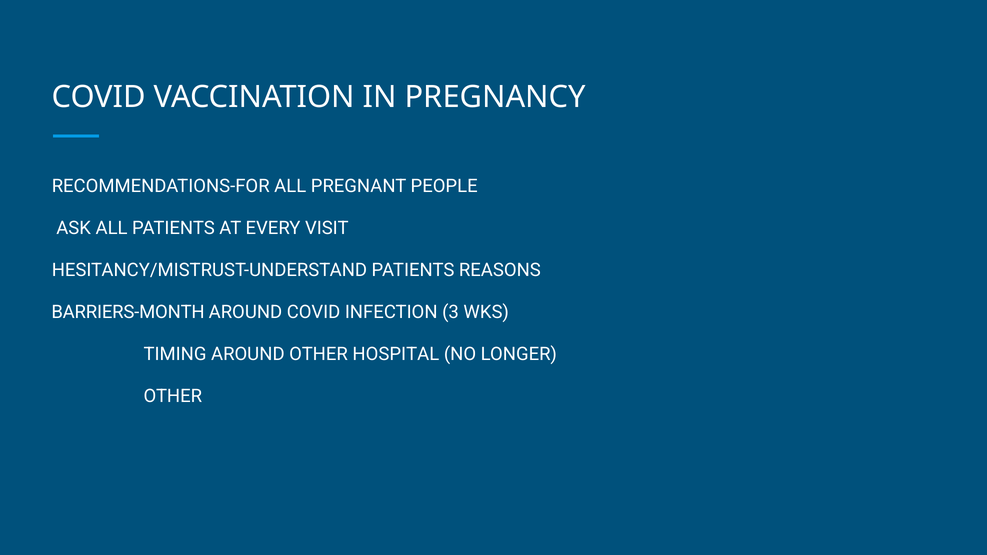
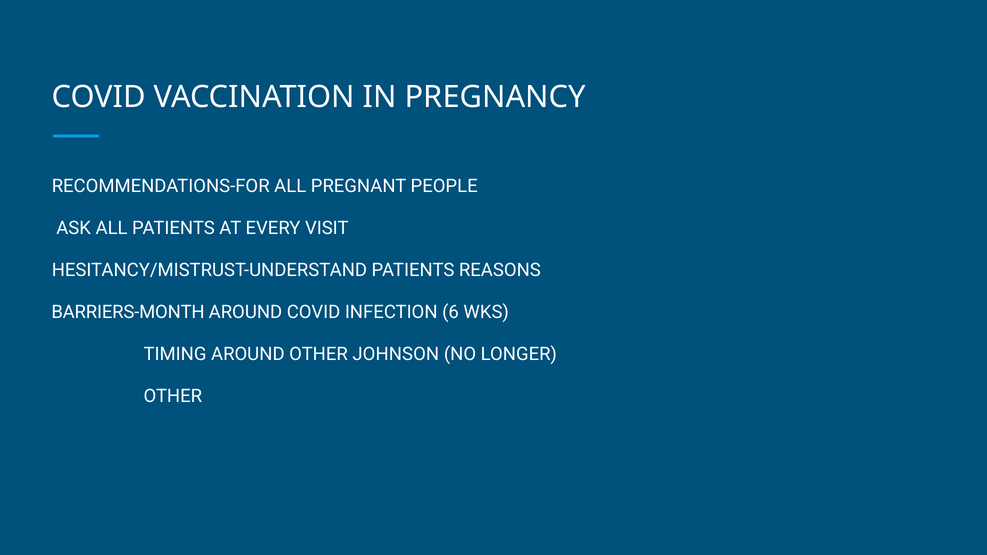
3: 3 -> 6
HOSPITAL: HOSPITAL -> JOHNSON
